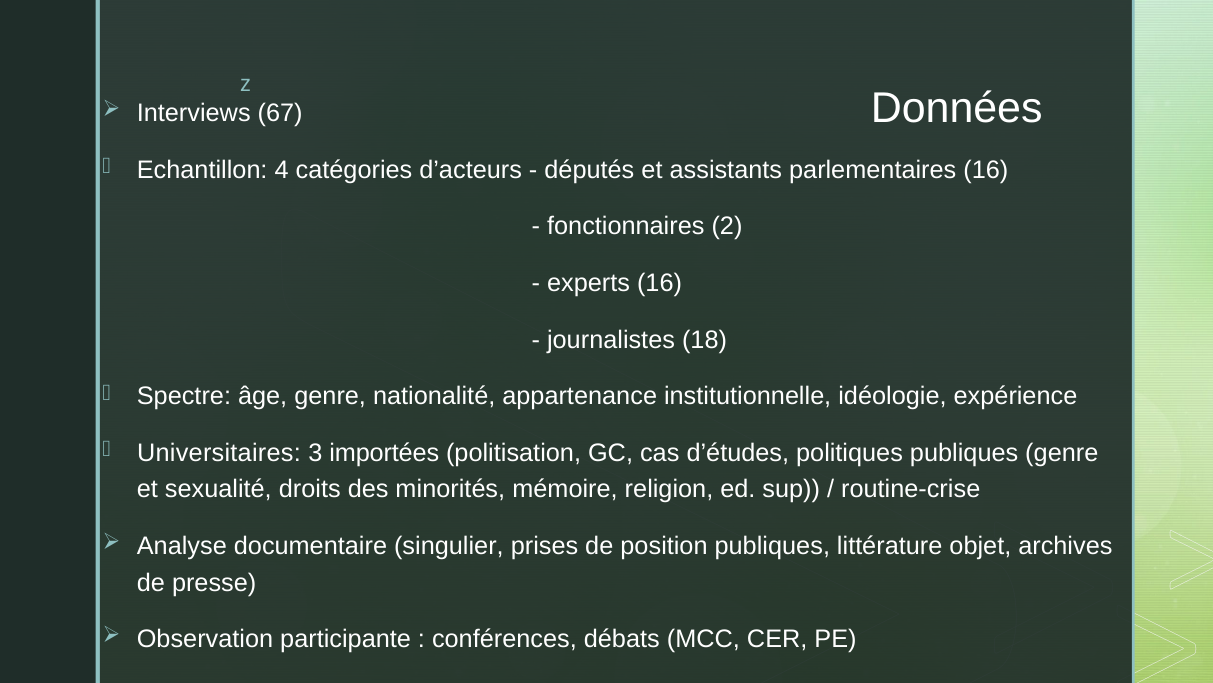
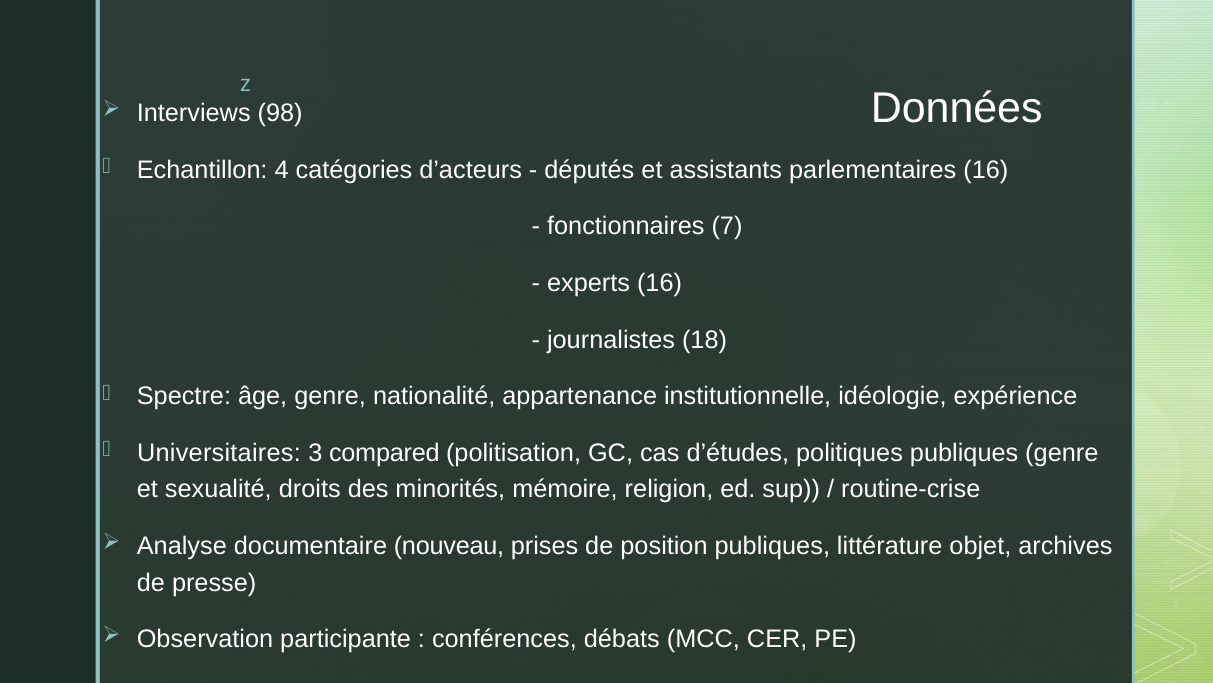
67: 67 -> 98
2: 2 -> 7
importées: importées -> compared
singulier: singulier -> nouveau
